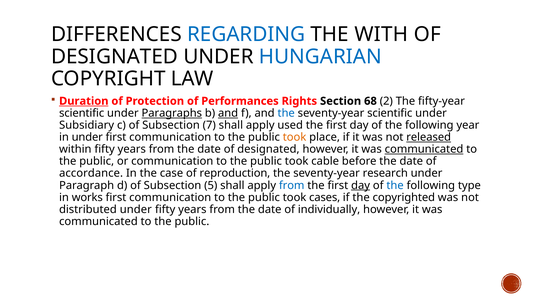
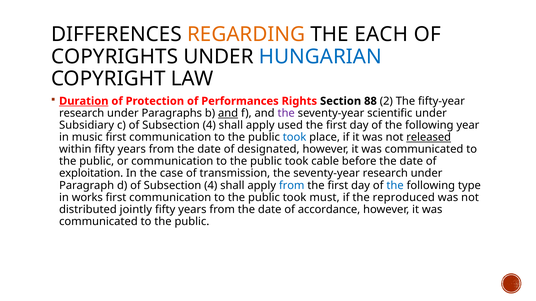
REGARDING colour: blue -> orange
WITH: WITH -> EACH
DESIGNATED at (115, 57): DESIGNATED -> COPYRIGHTS
68: 68 -> 88
scientific at (82, 113): scientific -> research
Paragraphs underline: present -> none
the at (286, 113) colour: blue -> purple
c of Subsection 7: 7 -> 4
in under: under -> music
took at (295, 137) colour: orange -> blue
communicated at (424, 149) underline: present -> none
accordance: accordance -> exploitation
reproduction: reproduction -> transmission
d of Subsection 5: 5 -> 4
day at (361, 186) underline: present -> none
cases: cases -> must
copyrighted: copyrighted -> reproduced
distributed under: under -> jointly
individually: individually -> accordance
